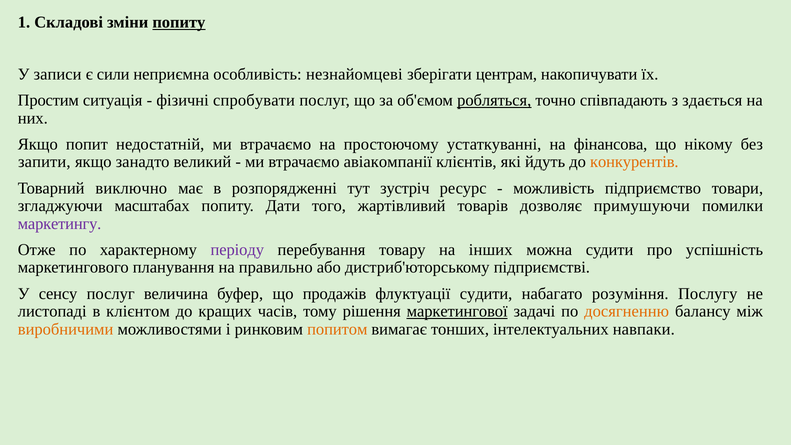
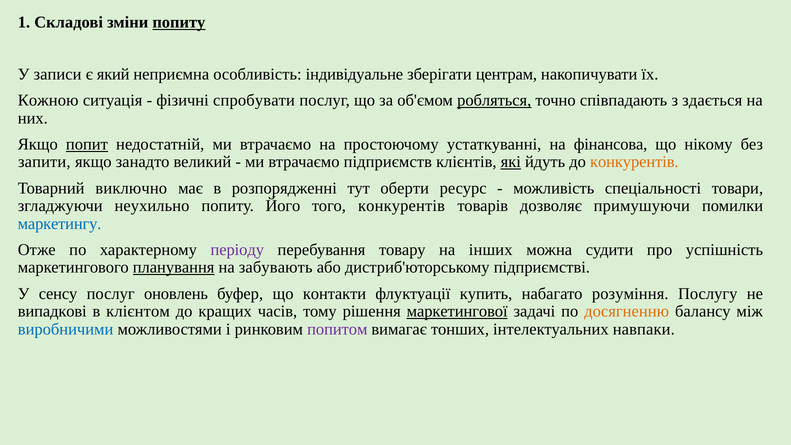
сили: сили -> який
незнайомцеві: незнайомцеві -> індивідуальне
Простим: Простим -> Кожною
попит underline: none -> present
авіакомпанії: авіакомпанії -> підприємств
які underline: none -> present
зустріч: зустріч -> оберти
підприємство: підприємство -> спеціальності
масштабах: масштабах -> неухильно
Дати: Дати -> Його
того жартівливий: жартівливий -> конкурентів
маркетингу colour: purple -> blue
планування underline: none -> present
правильно: правильно -> забувають
величина: величина -> оновлень
продажів: продажів -> контакти
флуктуації судити: судити -> купить
листопаді: листопаді -> випадкові
виробничими colour: orange -> blue
попитом colour: orange -> purple
